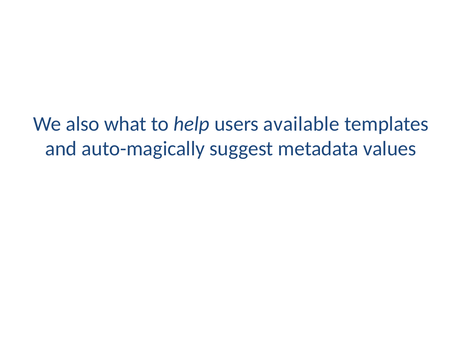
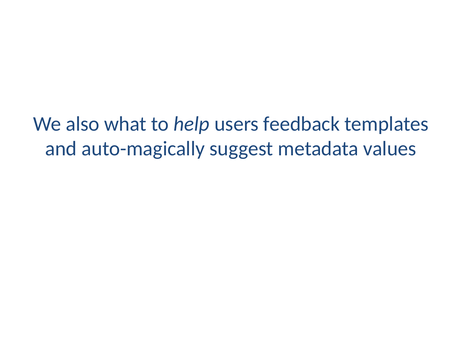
available: available -> feedback
